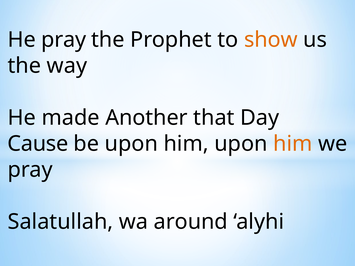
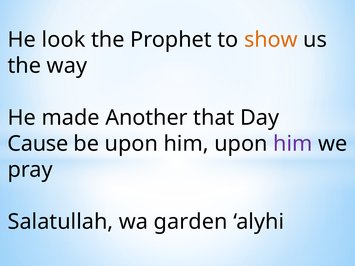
He pray: pray -> look
him at (293, 144) colour: orange -> purple
around: around -> garden
